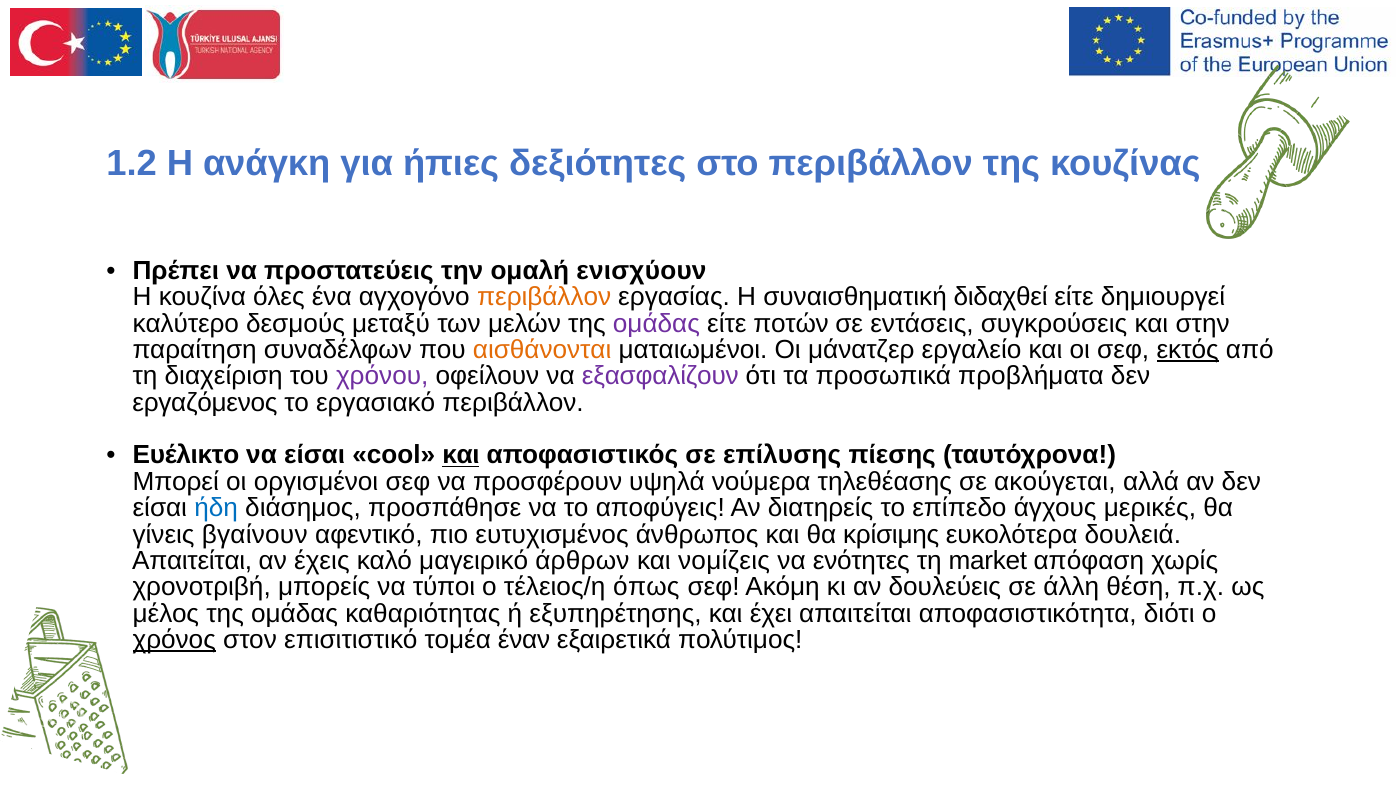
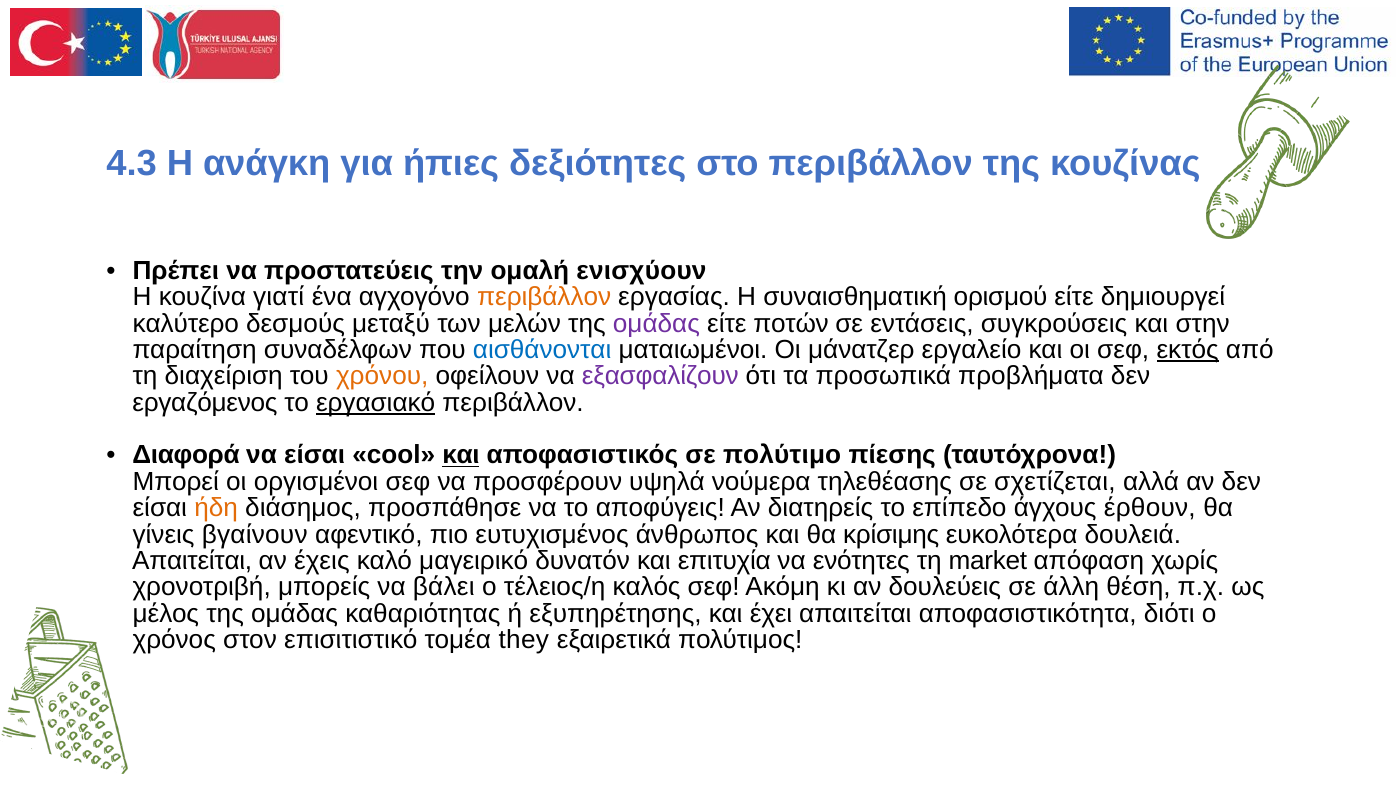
1.2: 1.2 -> 4.3
όλες: όλες -> γιατί
διδαχθεί: διδαχθεί -> ορισμού
αισθάνονται colour: orange -> blue
χρόνου colour: purple -> orange
εργασιακό underline: none -> present
Ευέλικτο: Ευέλικτο -> Διαφορά
επίλυσης: επίλυσης -> πολύτιμο
ακούγεται: ακούγεται -> σχετίζεται
ήδη colour: blue -> orange
μερικές: μερικές -> έρθουν
άρθρων: άρθρων -> δυνατόν
νομίζεις: νομίζεις -> επιτυχία
τύποι: τύποι -> βάλει
όπως: όπως -> καλός
χρόνος underline: present -> none
έναν: έναν -> they
